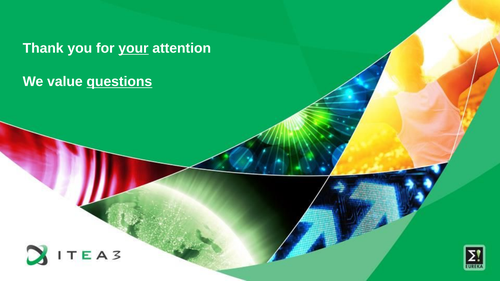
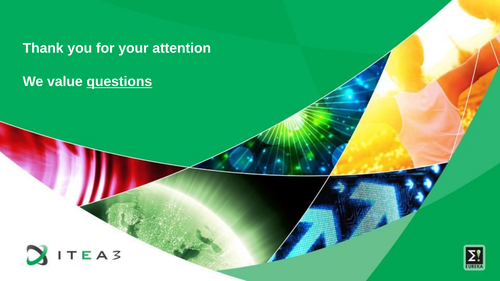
your underline: present -> none
